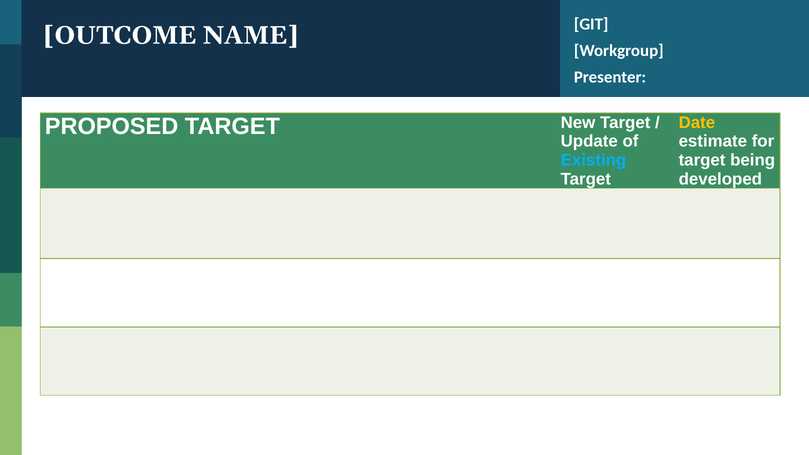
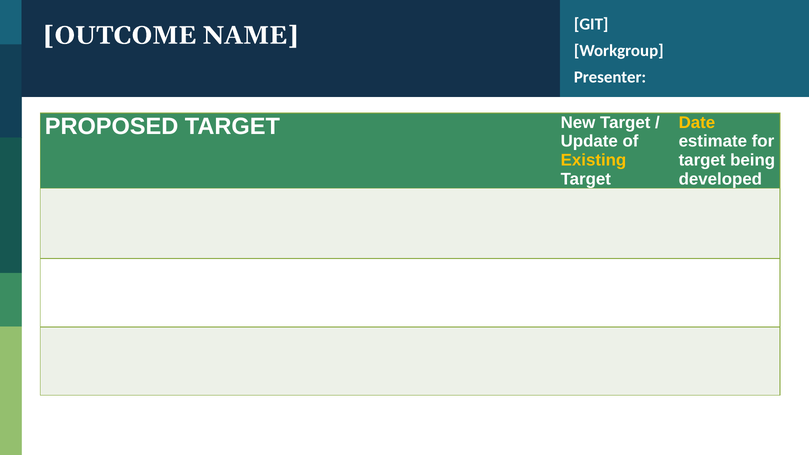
Existing colour: light blue -> yellow
